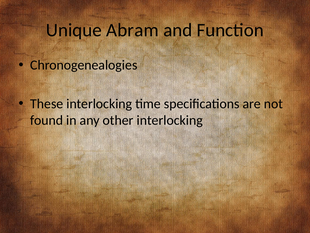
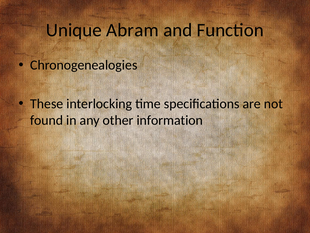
other interlocking: interlocking -> information
